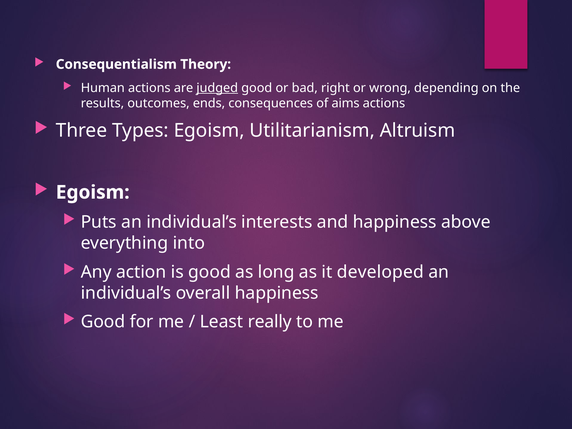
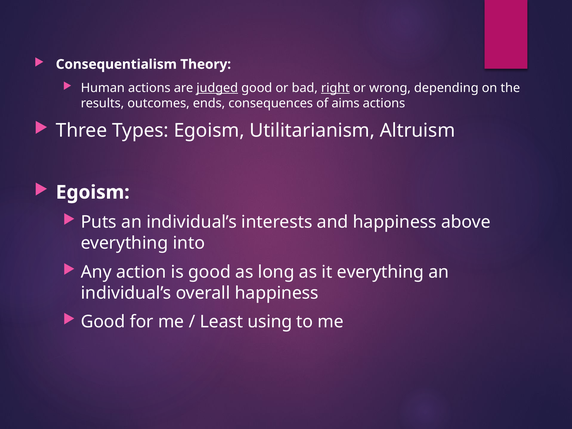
right underline: none -> present
it developed: developed -> everything
really: really -> using
